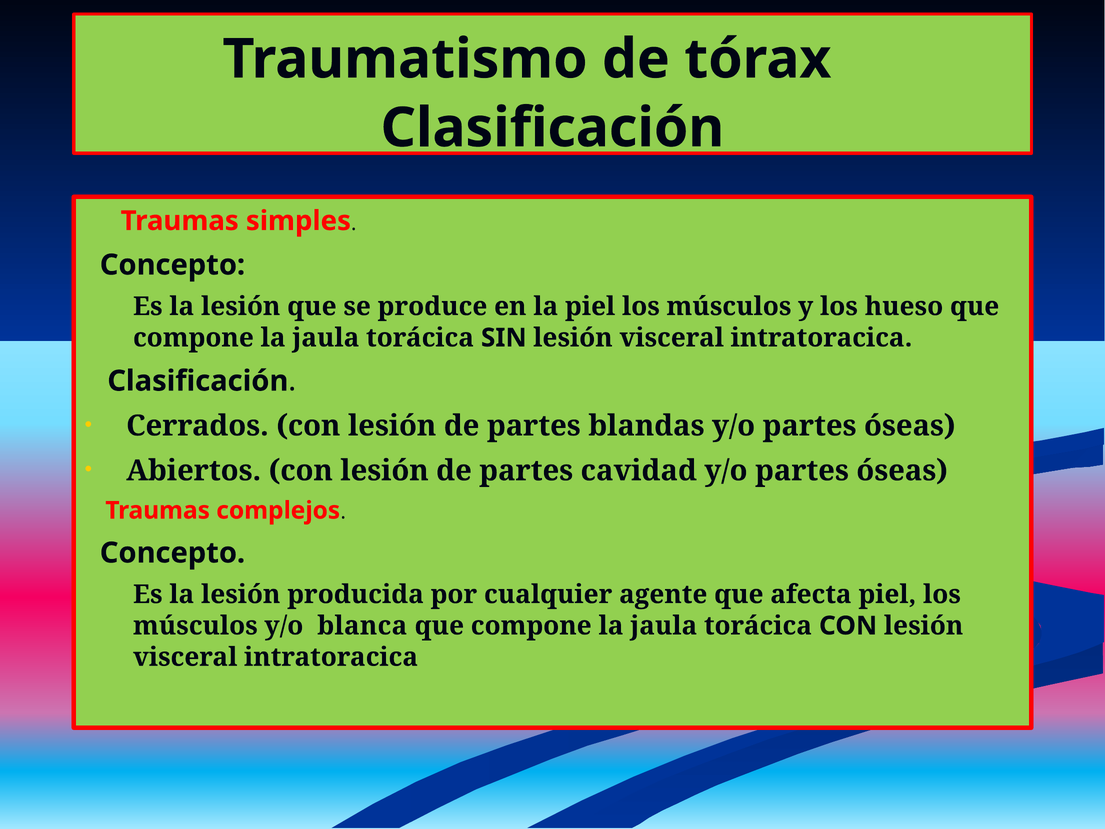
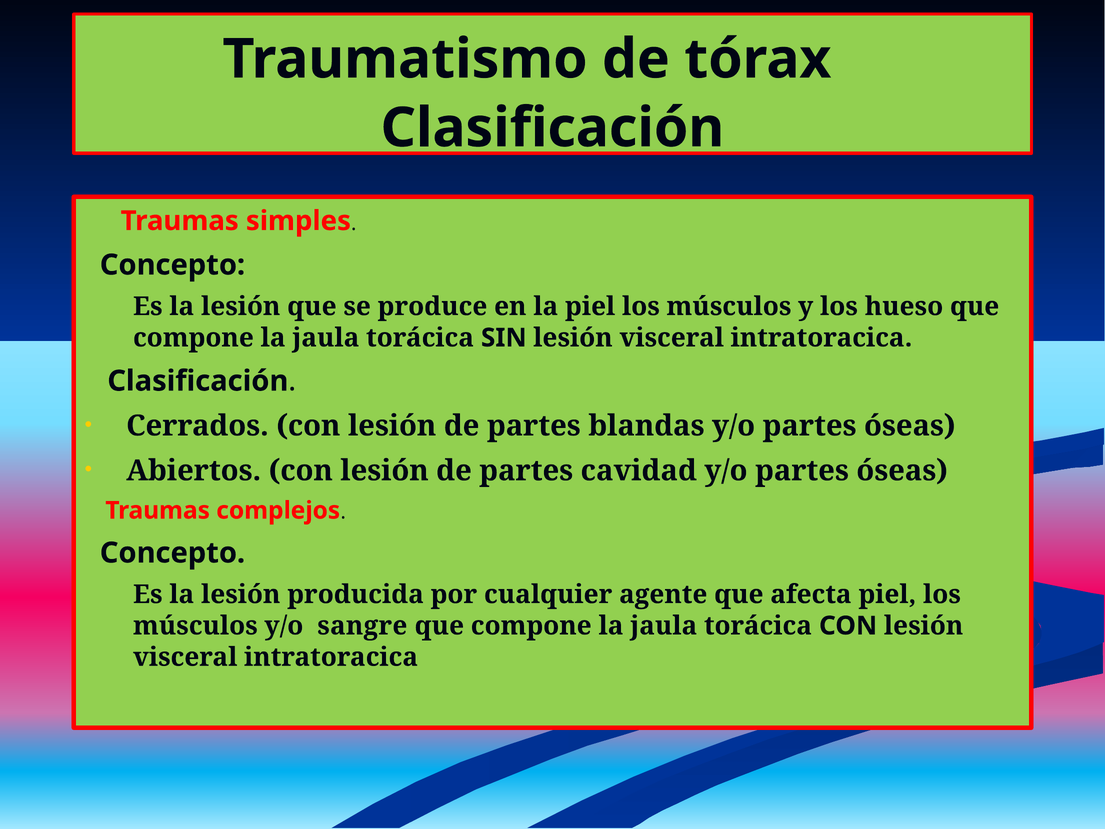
blanca: blanca -> sangre
